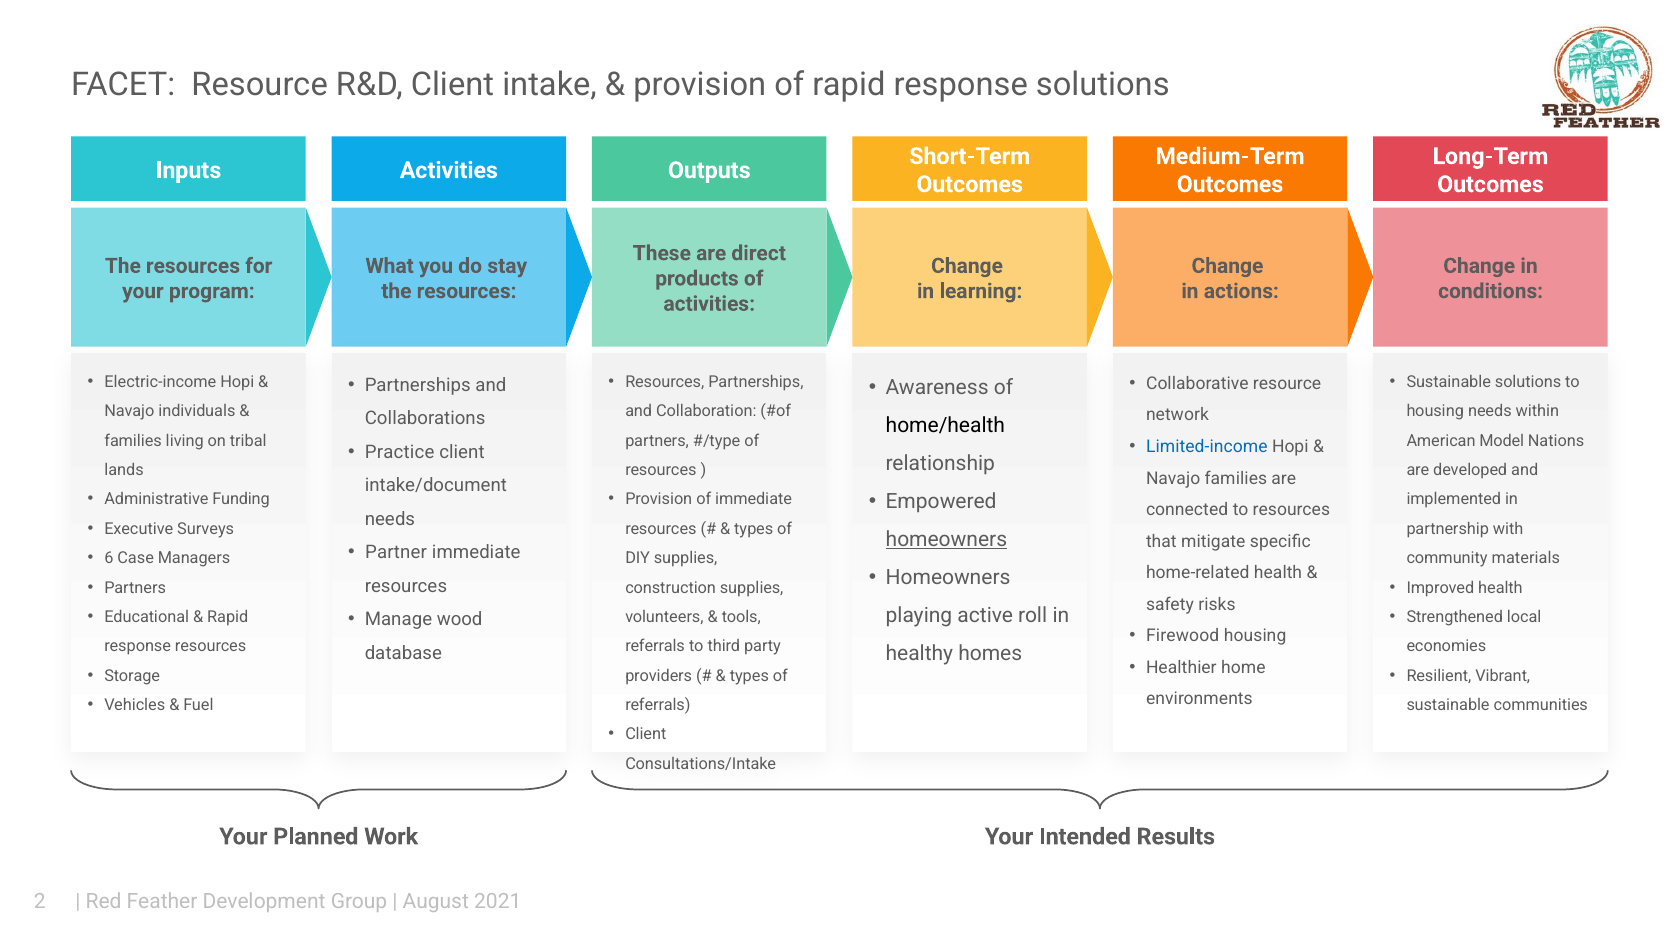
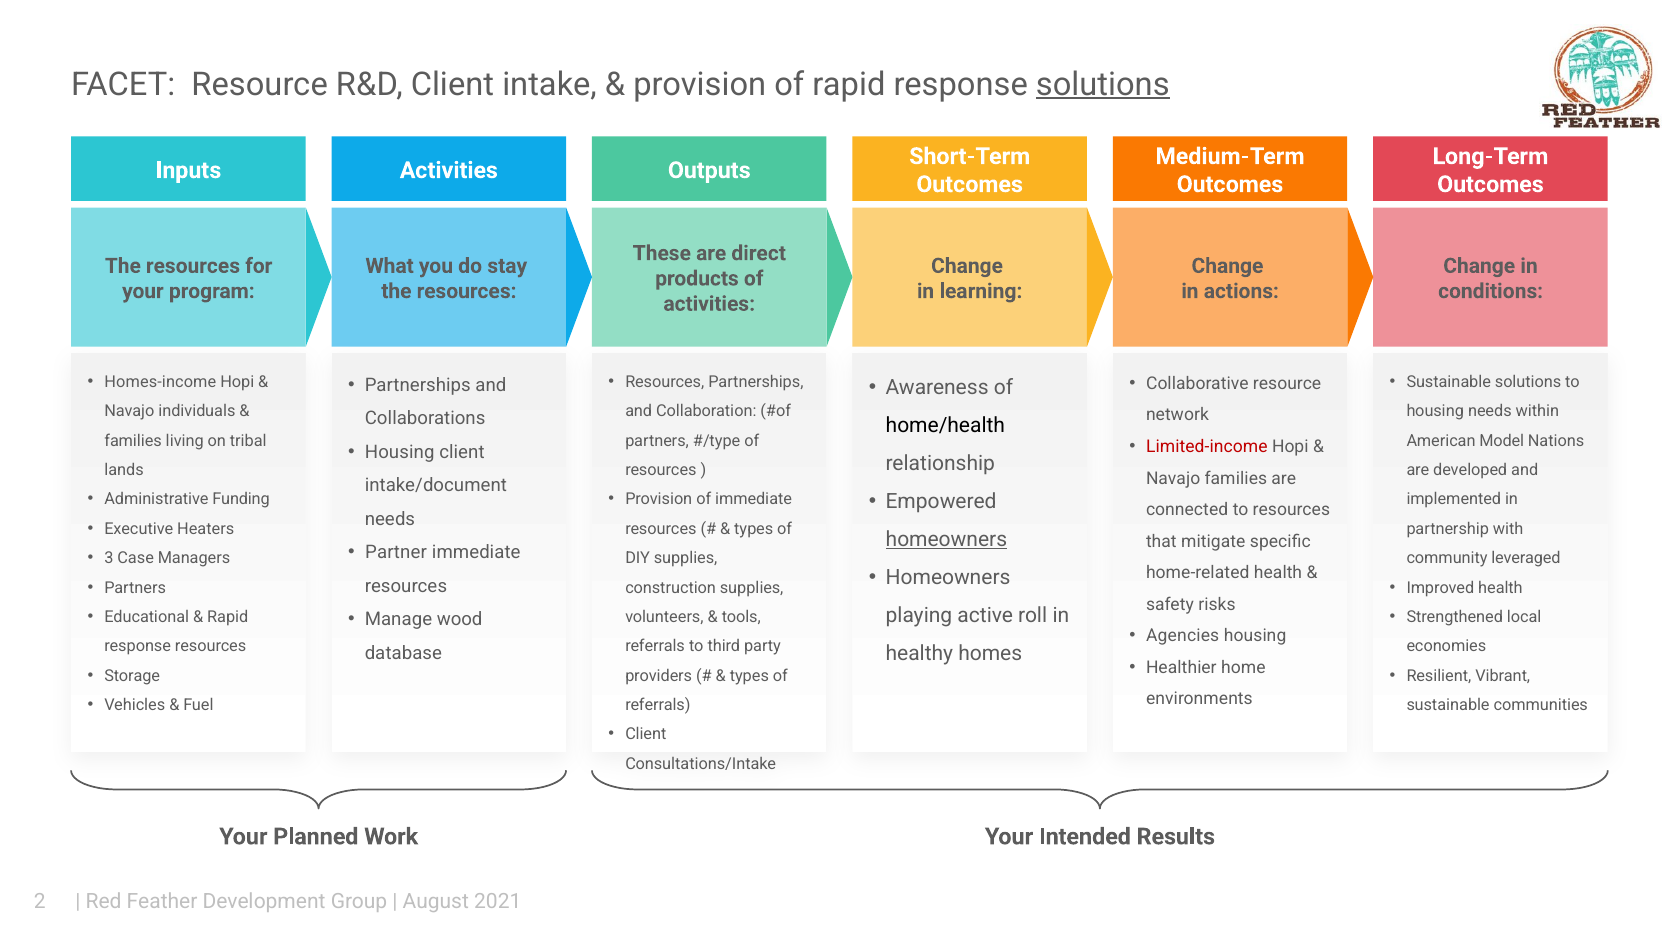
solutions at (1103, 84) underline: none -> present
Electric-income: Electric-income -> Homes-income
Limited-income colour: blue -> red
Practice at (400, 452): Practice -> Housing
Surveys: Surveys -> Heaters
6: 6 -> 3
materials: materials -> leveraged
Firewood: Firewood -> Agencies
